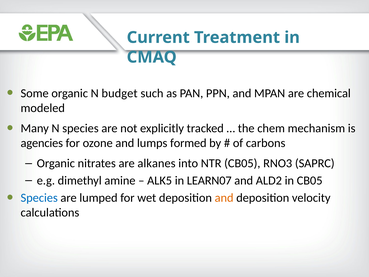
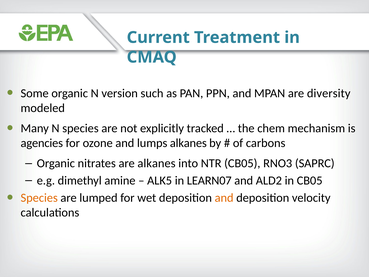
budget: budget -> version
chemical: chemical -> diversity
lumps formed: formed -> alkanes
Species at (39, 198) colour: blue -> orange
